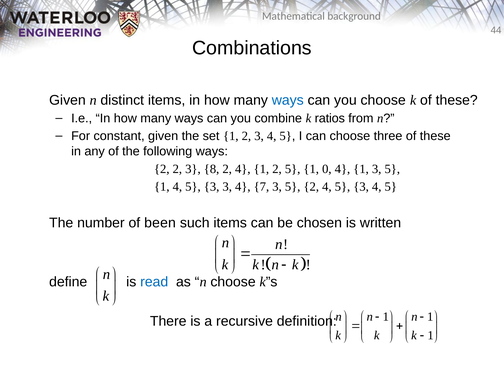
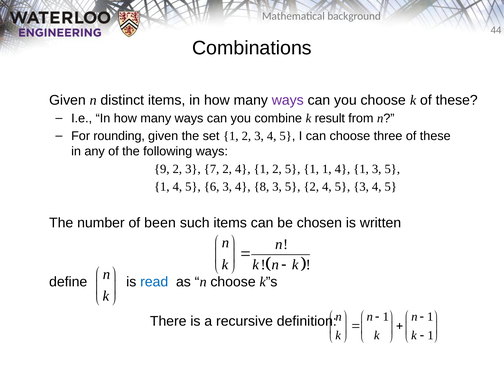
ways at (288, 100) colour: blue -> purple
ratios: ratios -> result
constant: constant -> rounding
2 at (162, 169): 2 -> 9
8: 8 -> 7
5 1 0: 0 -> 1
1 4 5 3: 3 -> 6
7: 7 -> 8
